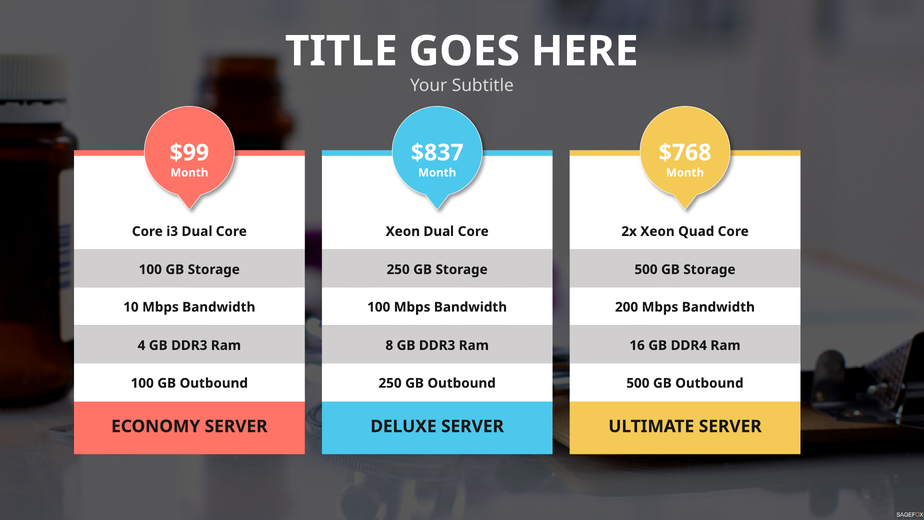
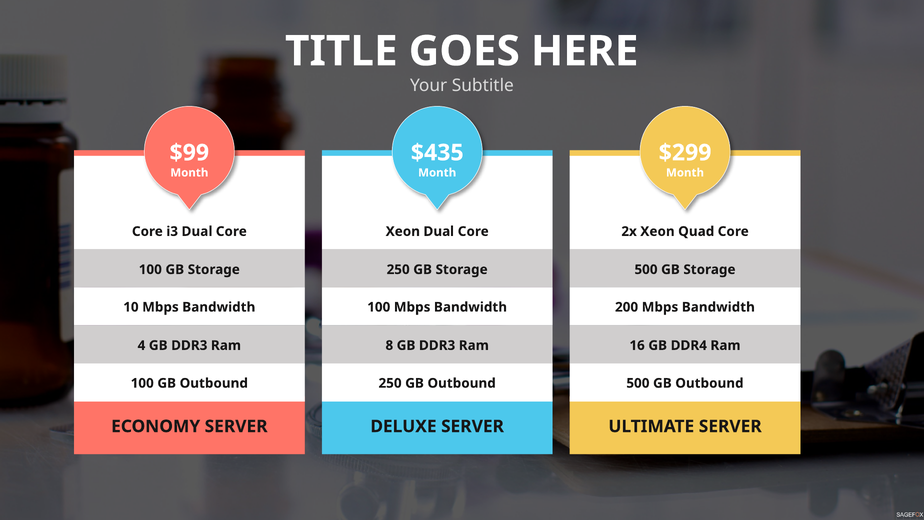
$837: $837 -> $435
$768: $768 -> $299
